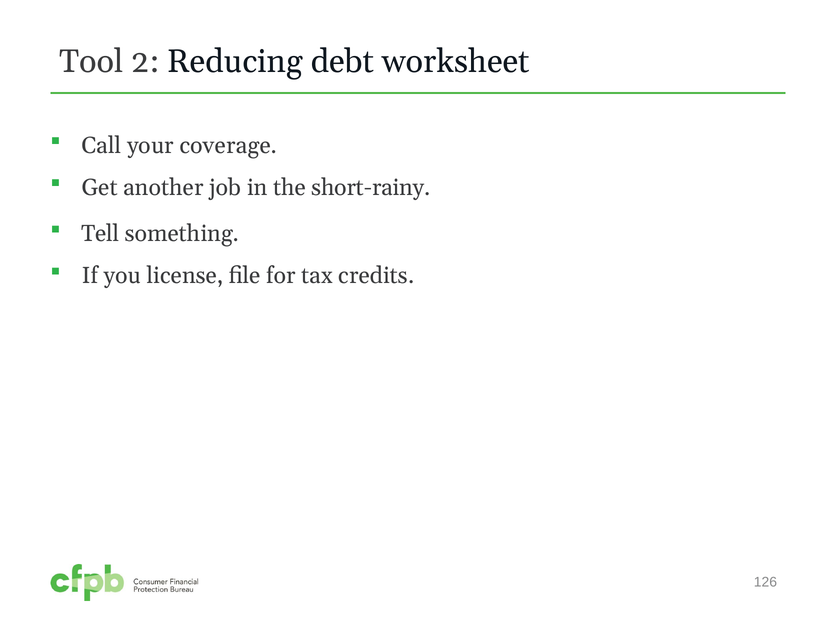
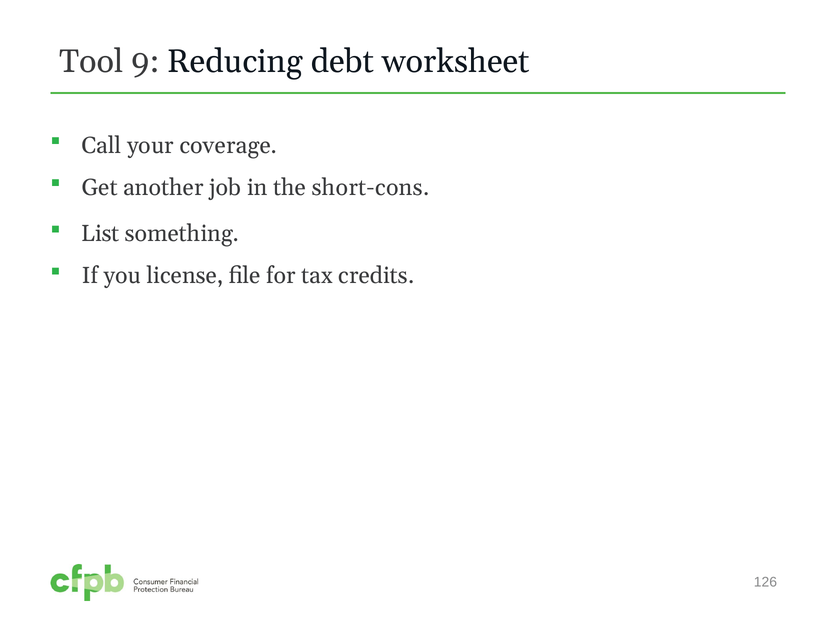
2: 2 -> 9
short-rainy: short-rainy -> short-cons
Tell: Tell -> List
